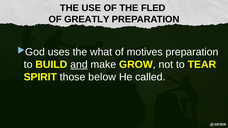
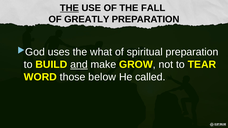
THE at (69, 8) underline: none -> present
FLED: FLED -> FALL
motives: motives -> spiritual
SPIRIT: SPIRIT -> WORD
